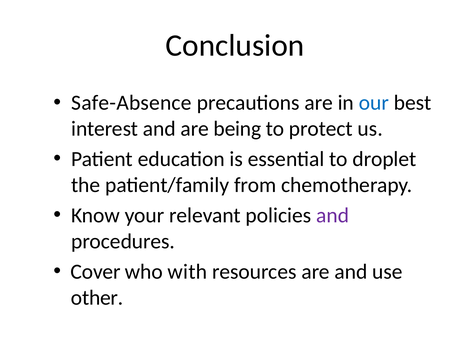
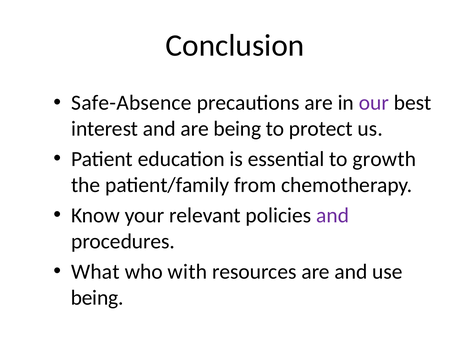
our colour: blue -> purple
droplet: droplet -> growth
Cover: Cover -> What
other at (97, 298): other -> being
